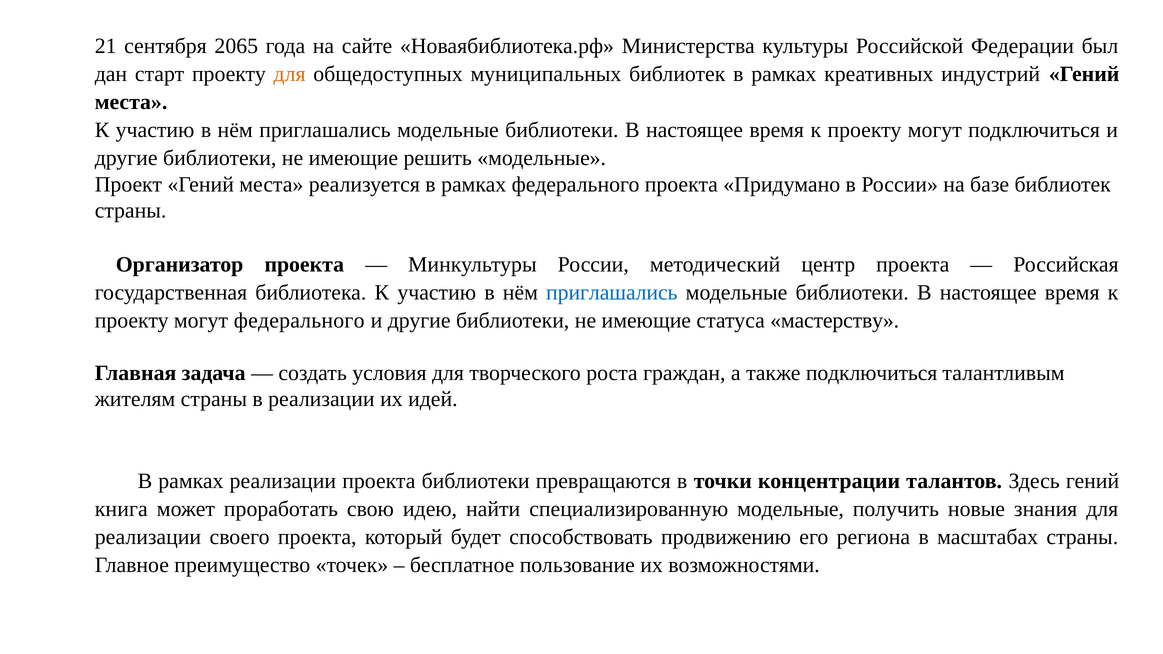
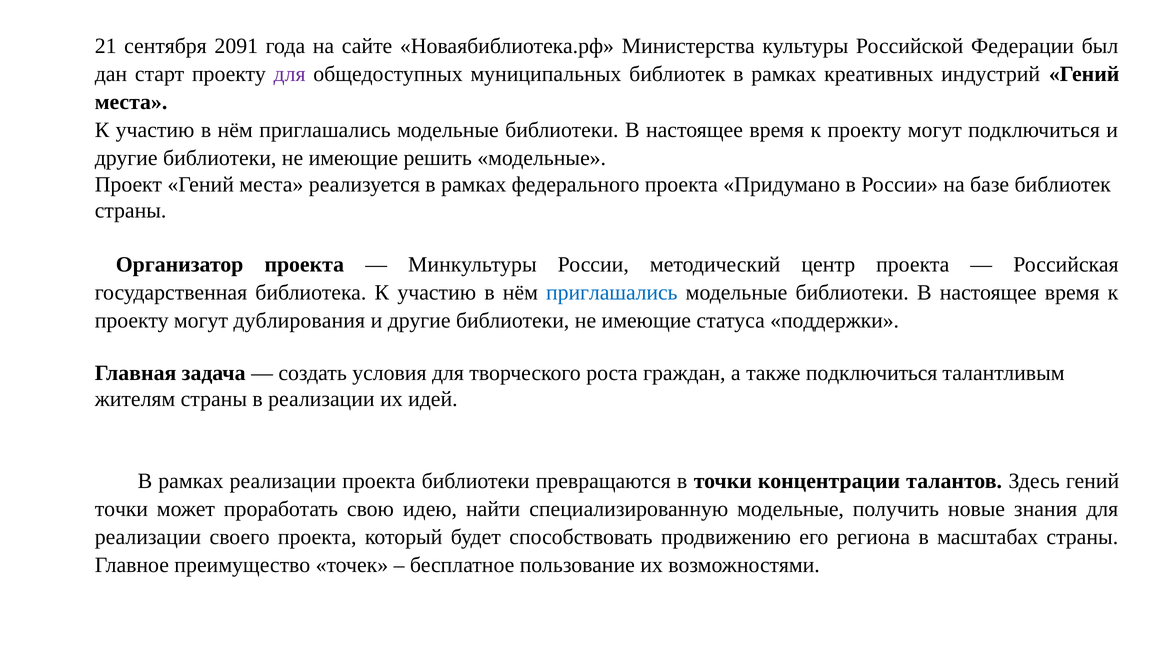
2065: 2065 -> 2091
для at (290, 74) colour: orange -> purple
могут федерального: федерального -> дублирования
мастерству: мастерству -> поддержки
книга at (121, 509): книга -> точки
